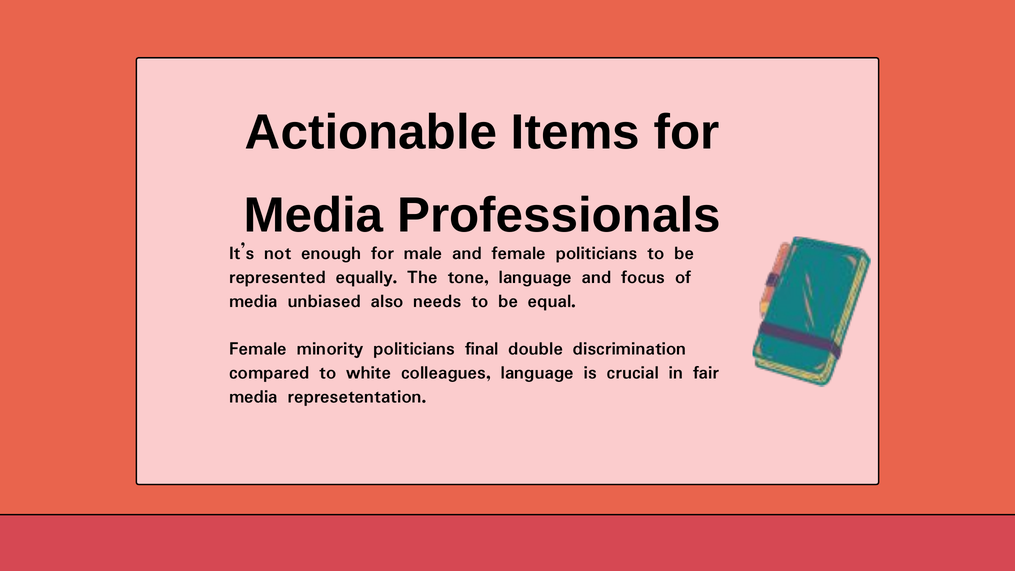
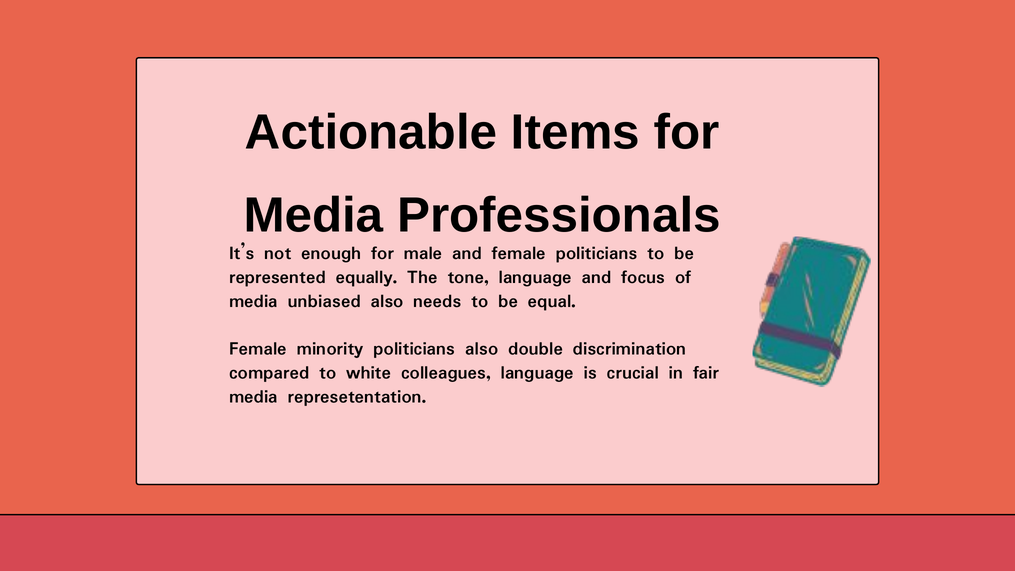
politicians final: final -> also
